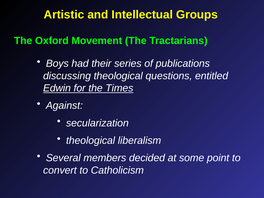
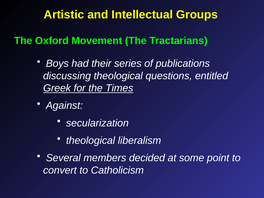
Edwin: Edwin -> Greek
